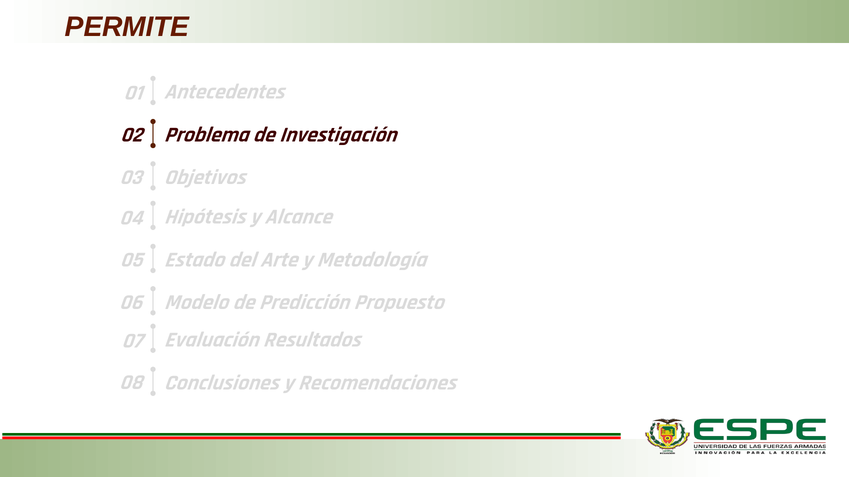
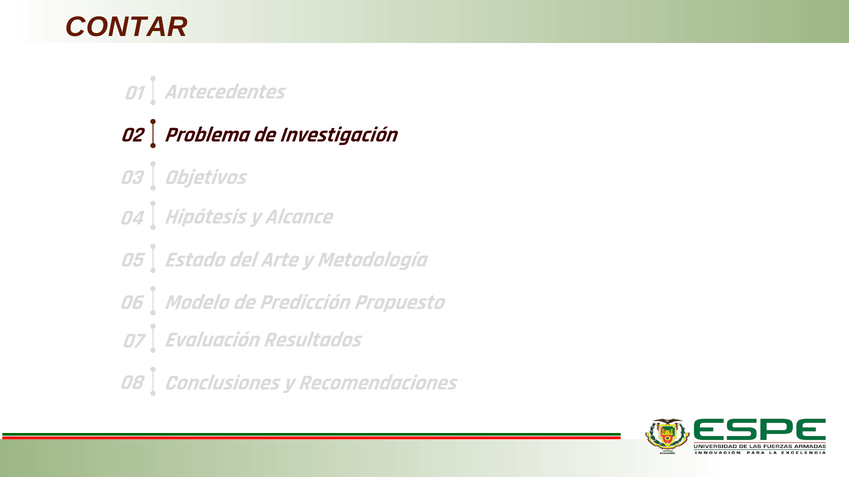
PERMITE: PERMITE -> CONTAR
